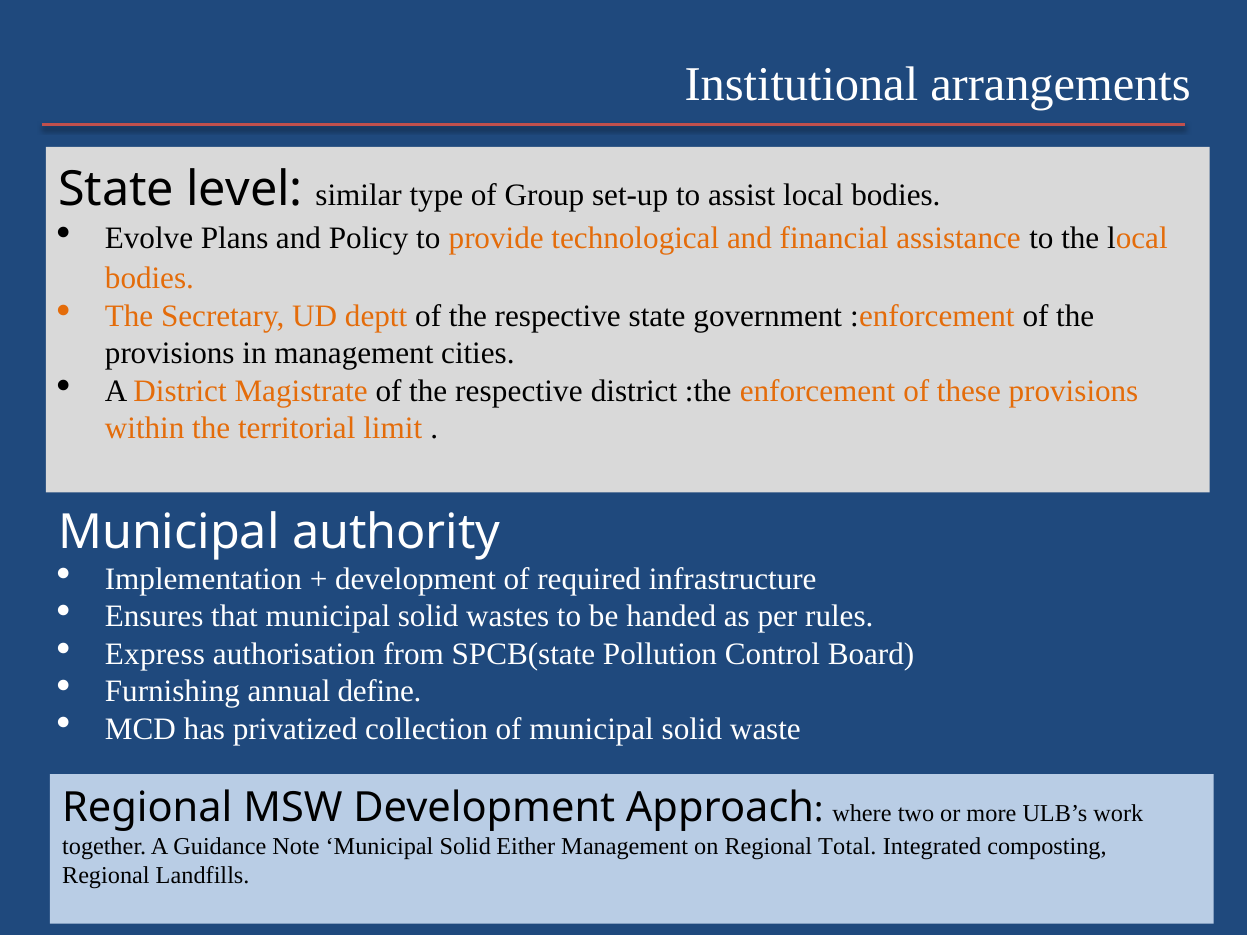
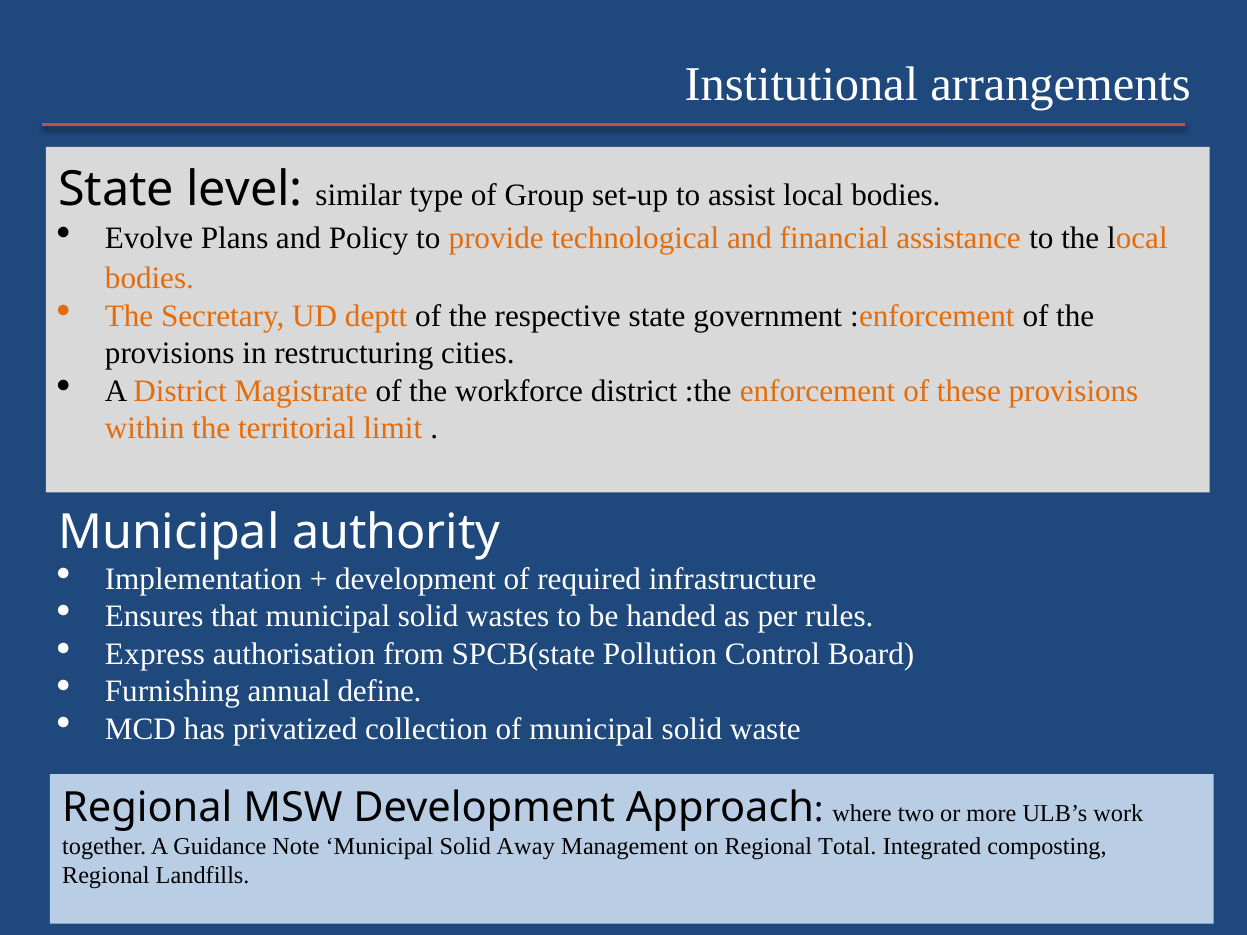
in management: management -> restructuring
Magistrate of the respective: respective -> workforce
Either: Either -> Away
